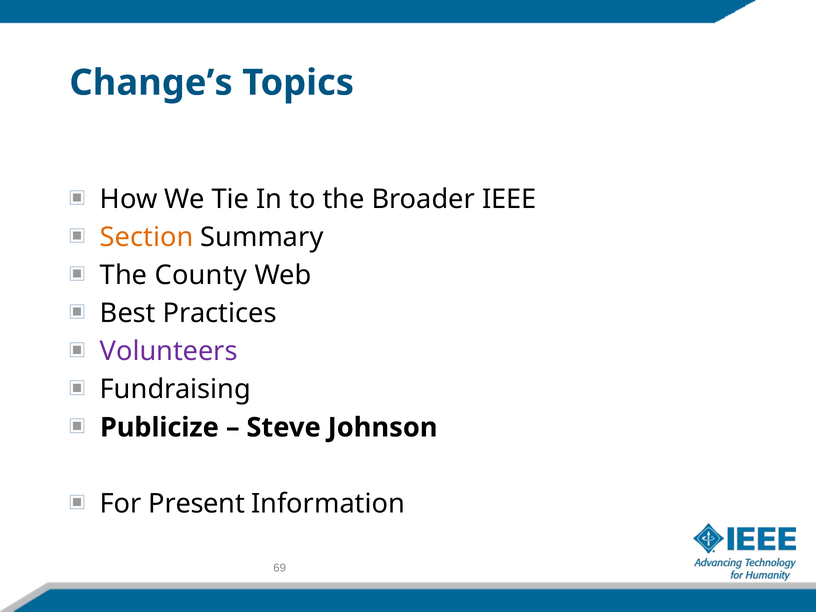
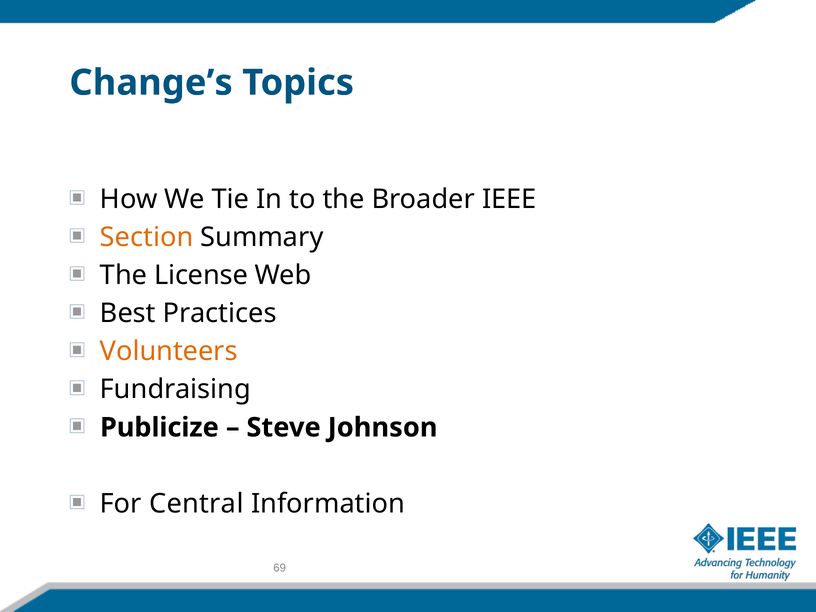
County: County -> License
Volunteers colour: purple -> orange
Present: Present -> Central
